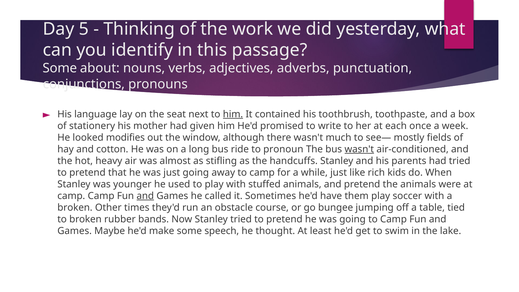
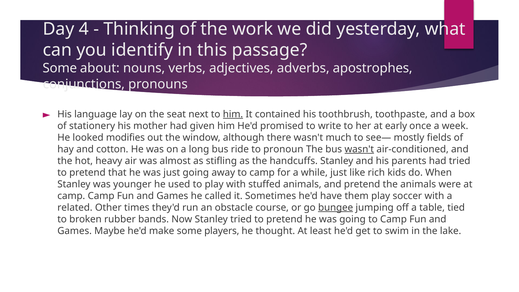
5: 5 -> 4
punctuation: punctuation -> apostrophes
each: each -> early
and at (145, 196) underline: present -> none
broken at (75, 208): broken -> related
bungee underline: none -> present
speech: speech -> players
